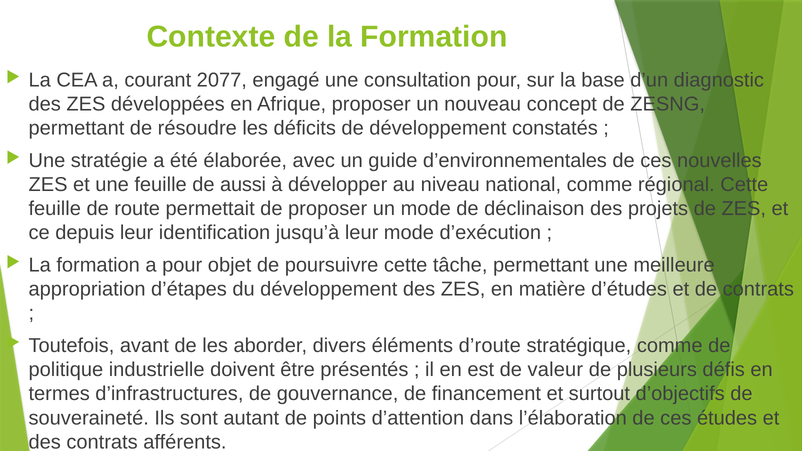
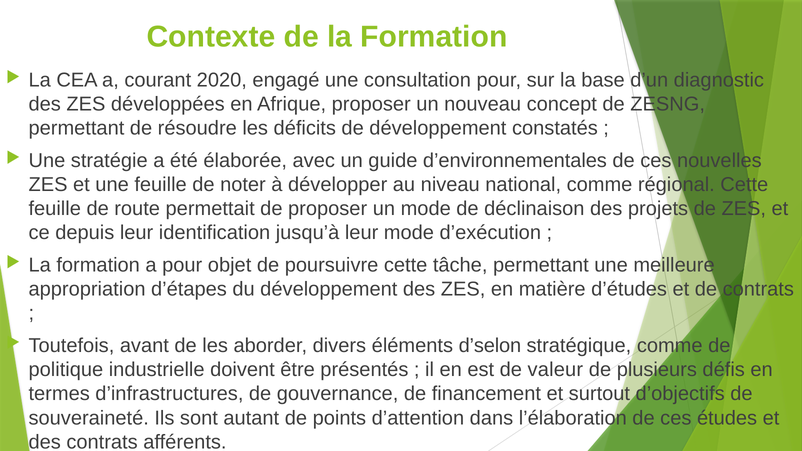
2077: 2077 -> 2020
aussi: aussi -> noter
d’route: d’route -> d’selon
